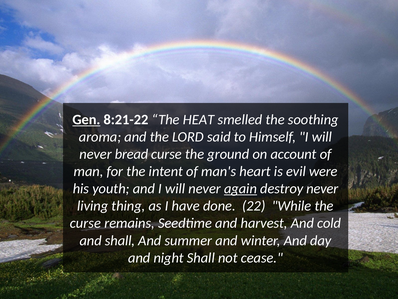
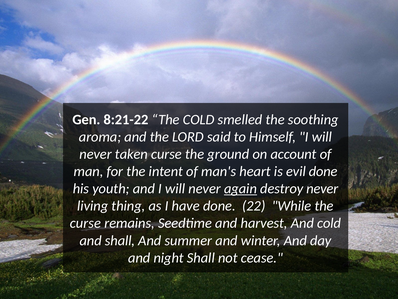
Gen underline: present -> none
The HEAT: HEAT -> COLD
bread: bread -> taken
evil were: were -> done
